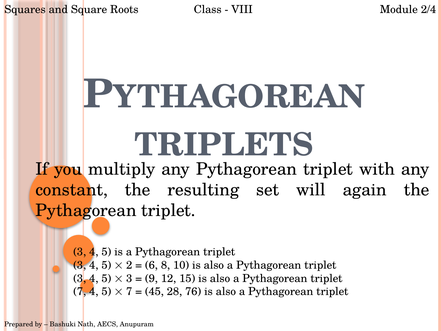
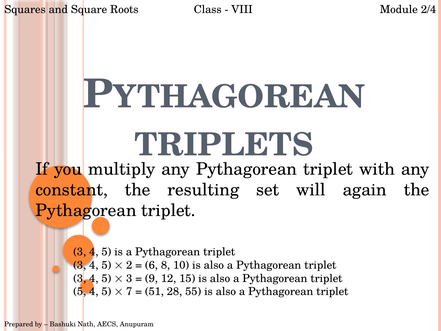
7 at (80, 291): 7 -> 5
45: 45 -> 51
76: 76 -> 55
